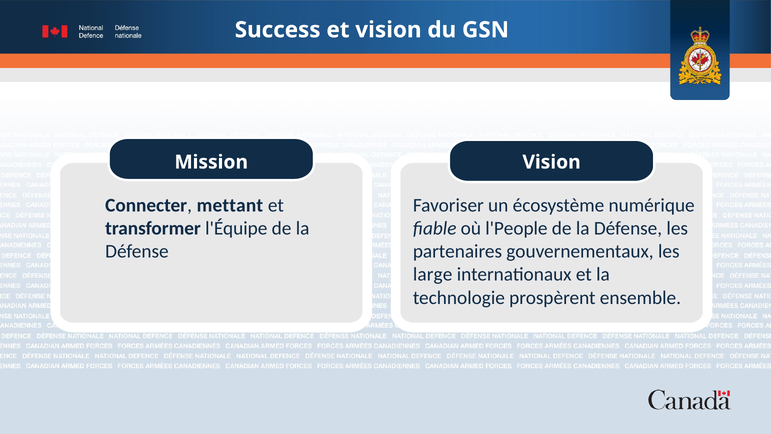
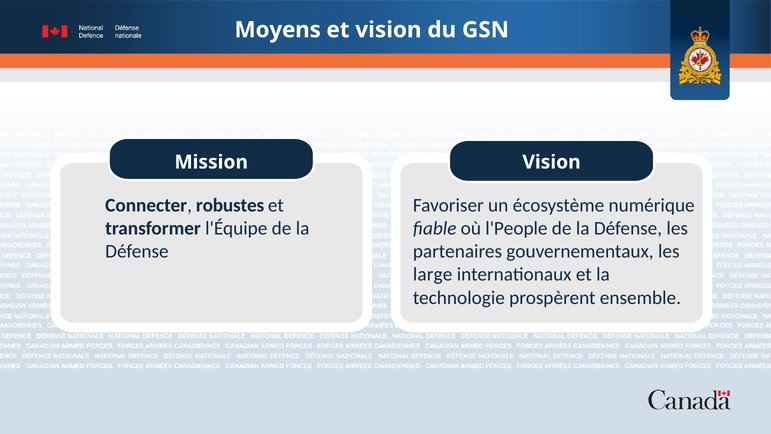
Success: Success -> Moyens
mettant: mettant -> robustes
